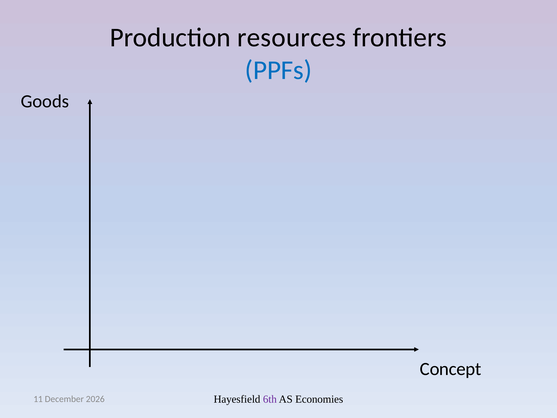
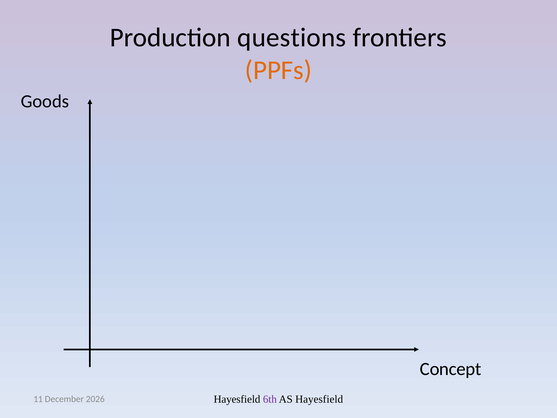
resources: resources -> questions
PPFs colour: blue -> orange
AS Economies: Economies -> Hayesfield
